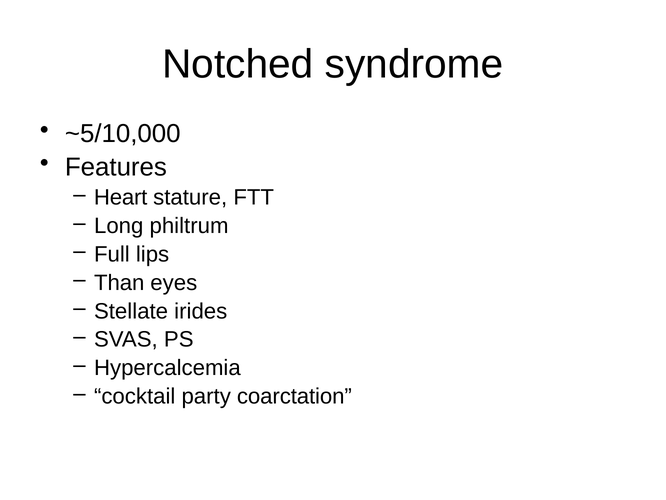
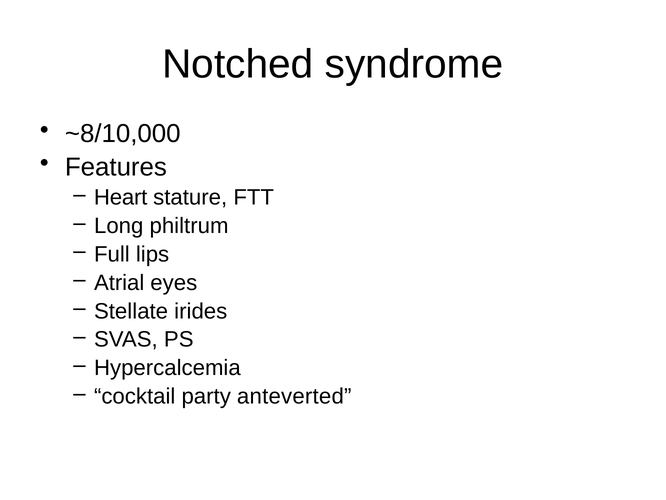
~5/10,000: ~5/10,000 -> ~8/10,000
Than: Than -> Atrial
coarctation: coarctation -> anteverted
